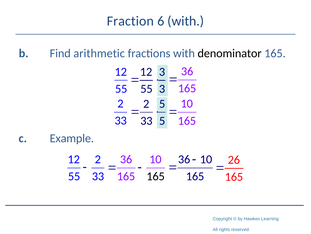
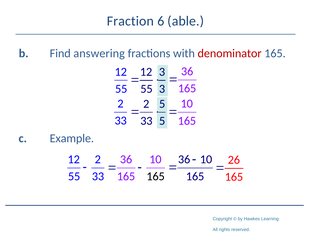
6 with: with -> able
arithmetic: arithmetic -> answering
denominator colour: black -> red
